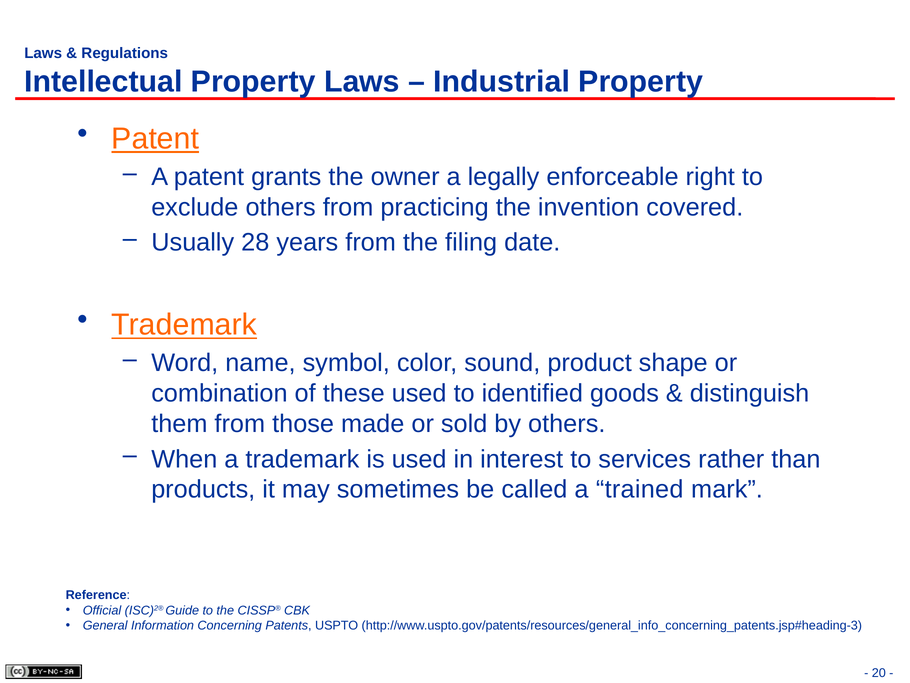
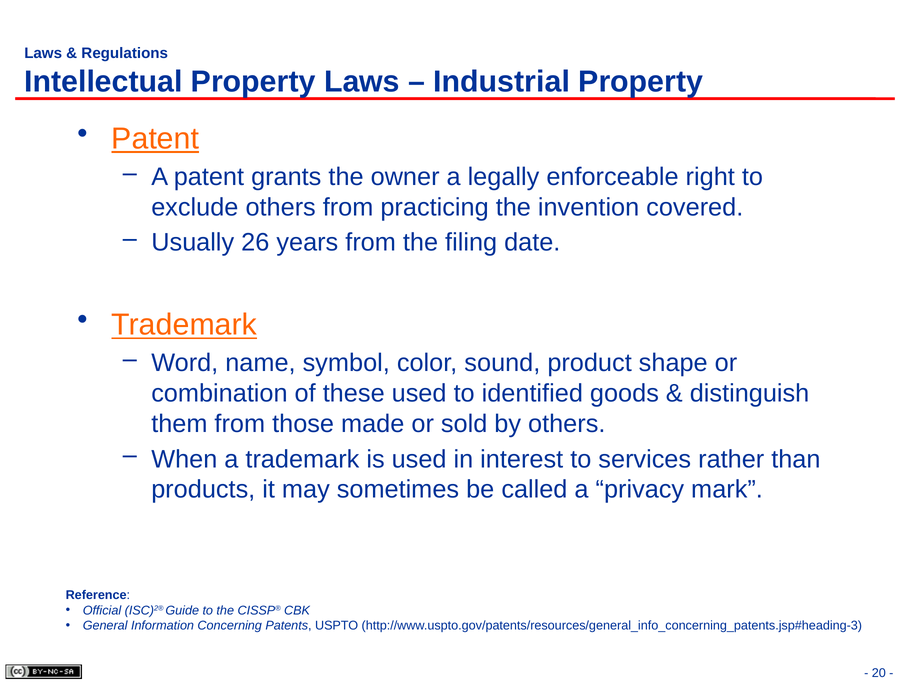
28: 28 -> 26
trained: trained -> privacy
